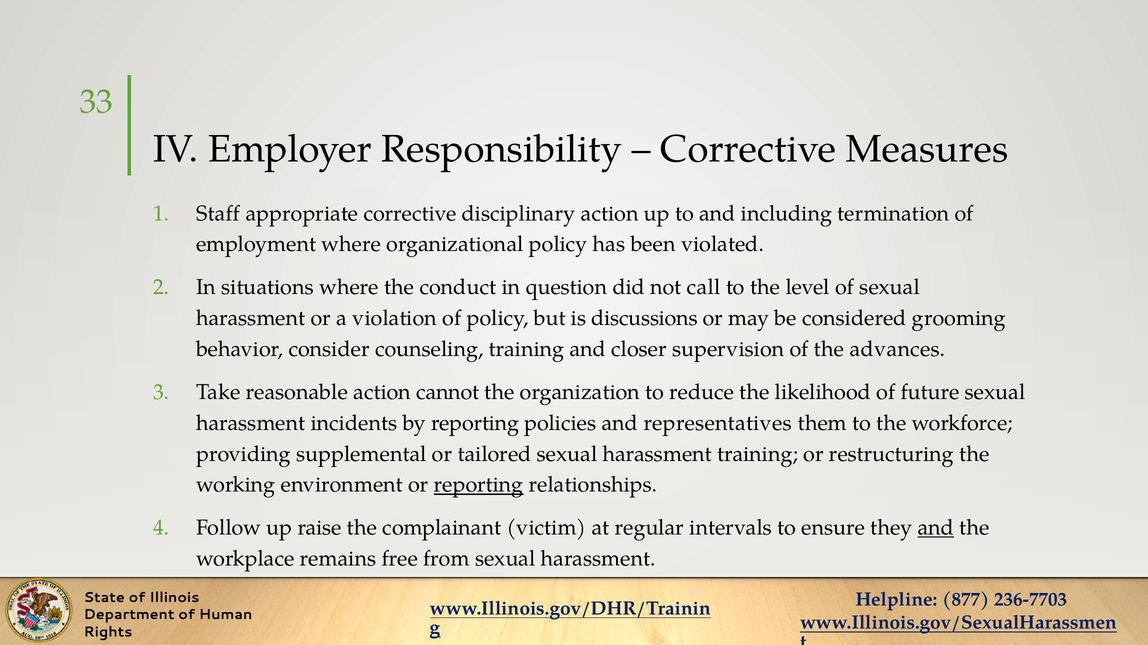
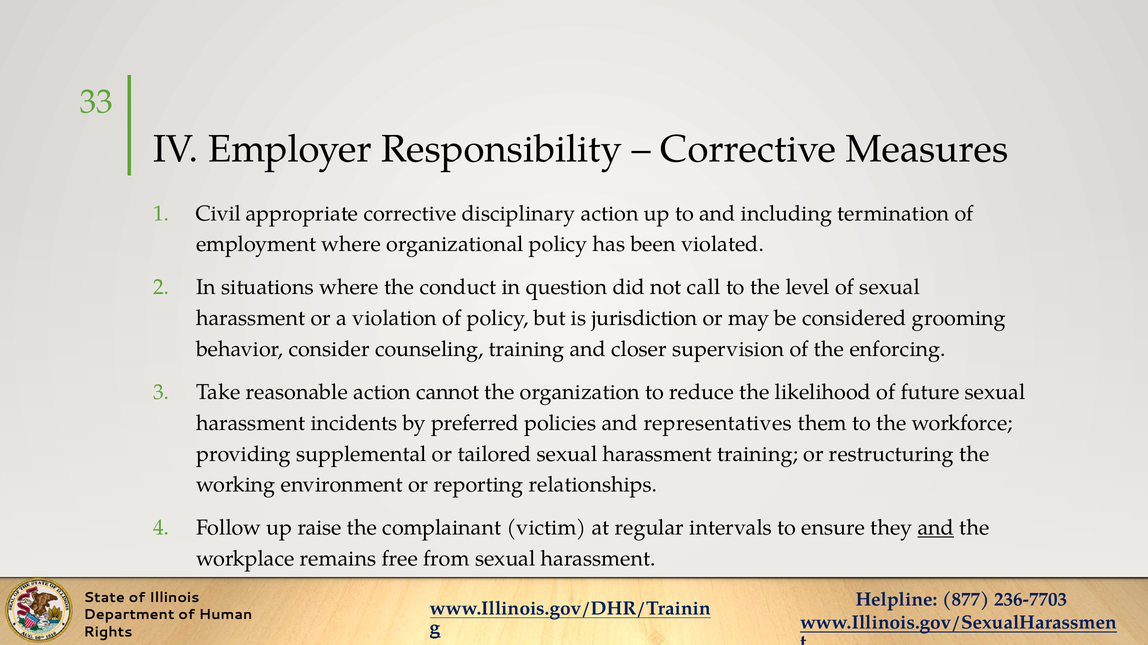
Staff: Staff -> Civil
discussions: discussions -> jurisdiction
advances: advances -> enforcing
by reporting: reporting -> preferred
reporting at (479, 485) underline: present -> none
